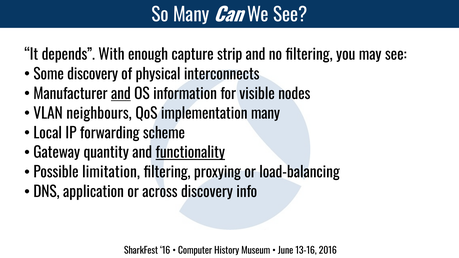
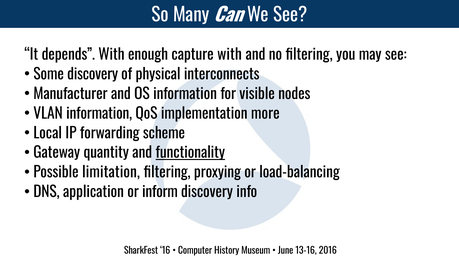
capture strip: strip -> with
and at (121, 94) underline: present -> none
VLAN neighbours: neighbours -> information
implementation many: many -> more
across: across -> inform
